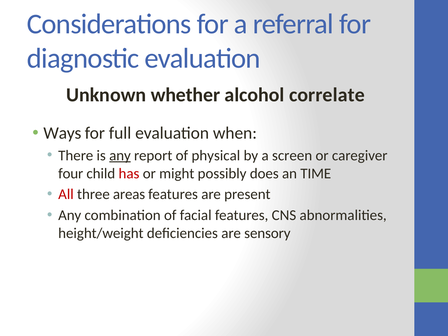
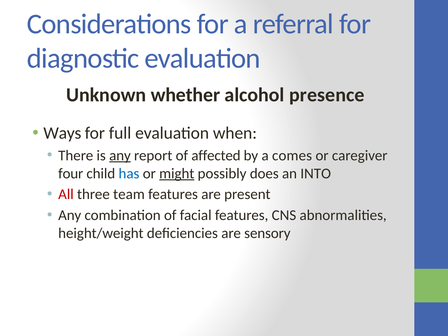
correlate: correlate -> presence
physical: physical -> affected
screen: screen -> comes
has colour: red -> blue
might underline: none -> present
TIME: TIME -> INTO
areas: areas -> team
